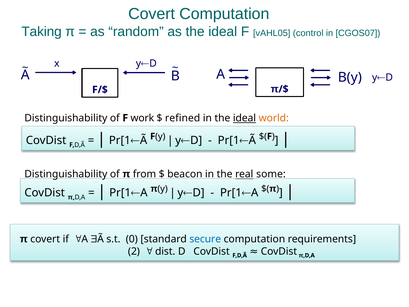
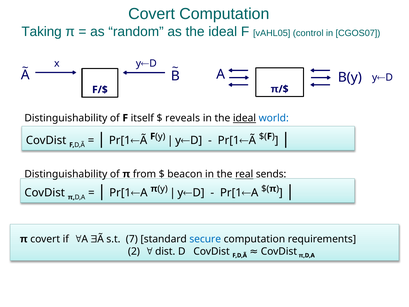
work: work -> itself
refined: refined -> reveals
world colour: orange -> blue
some: some -> sends
0: 0 -> 7
